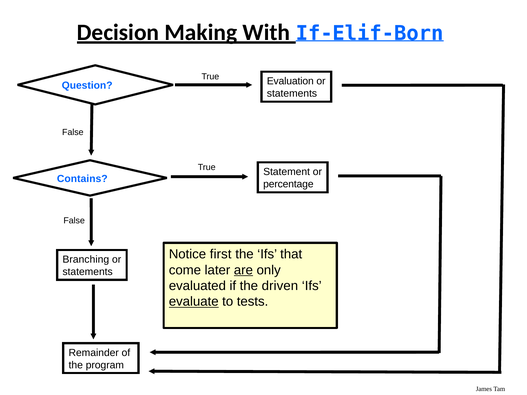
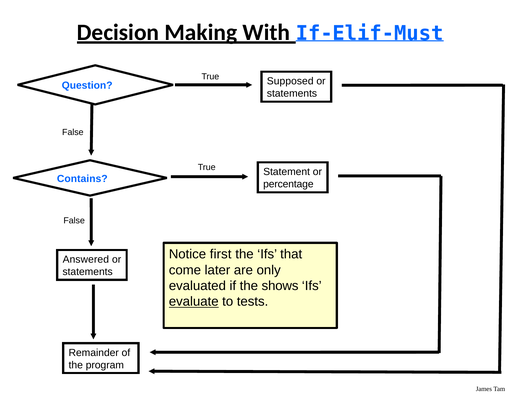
If-Elif-Born: If-Elif-Born -> If-Elif-Must
Evaluation: Evaluation -> Supposed
Branching: Branching -> Answered
are underline: present -> none
driven: driven -> shows
